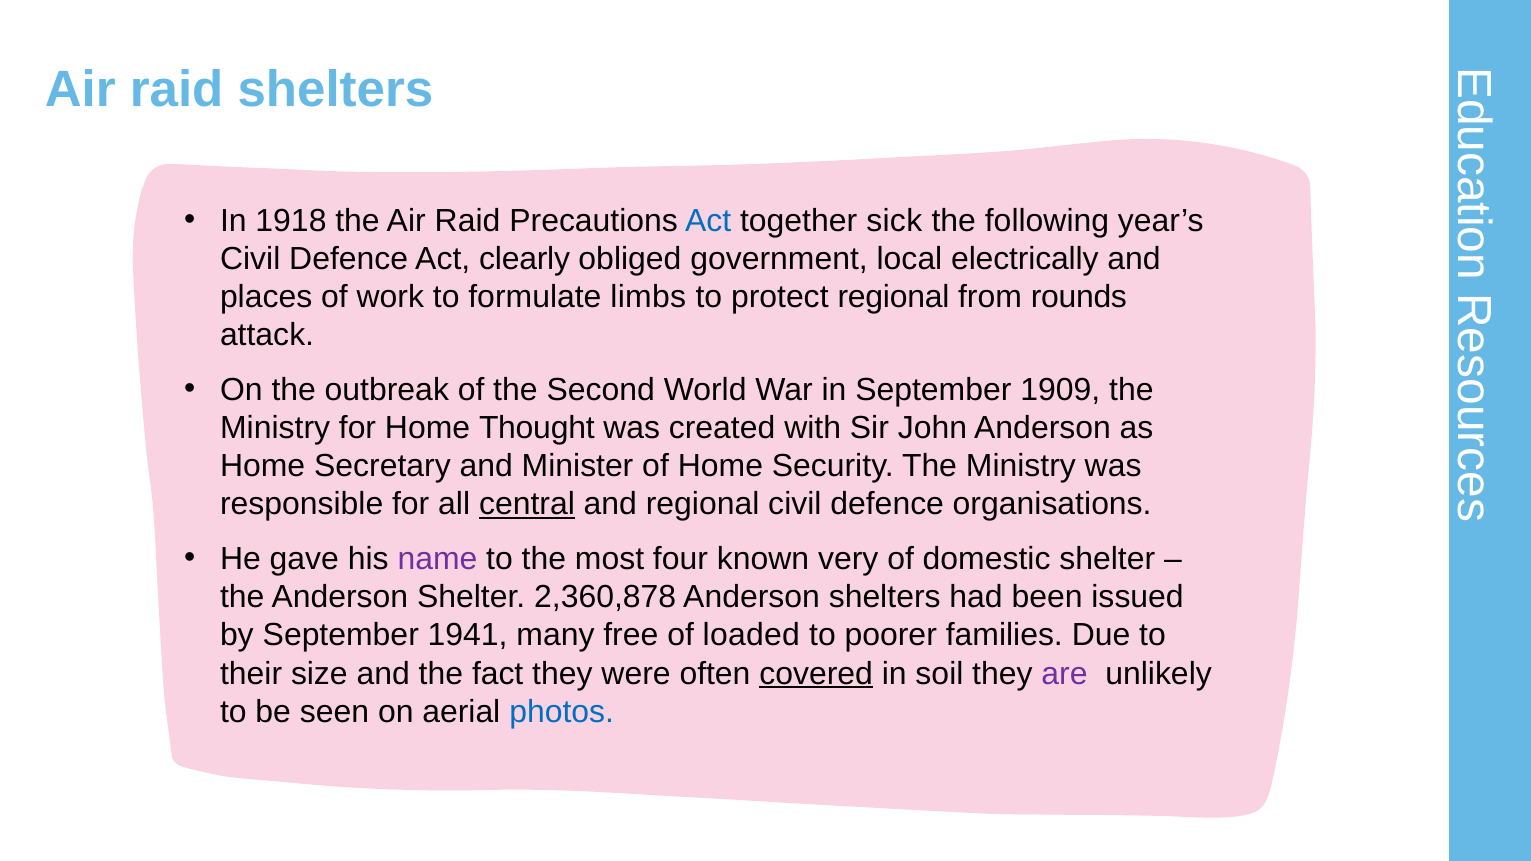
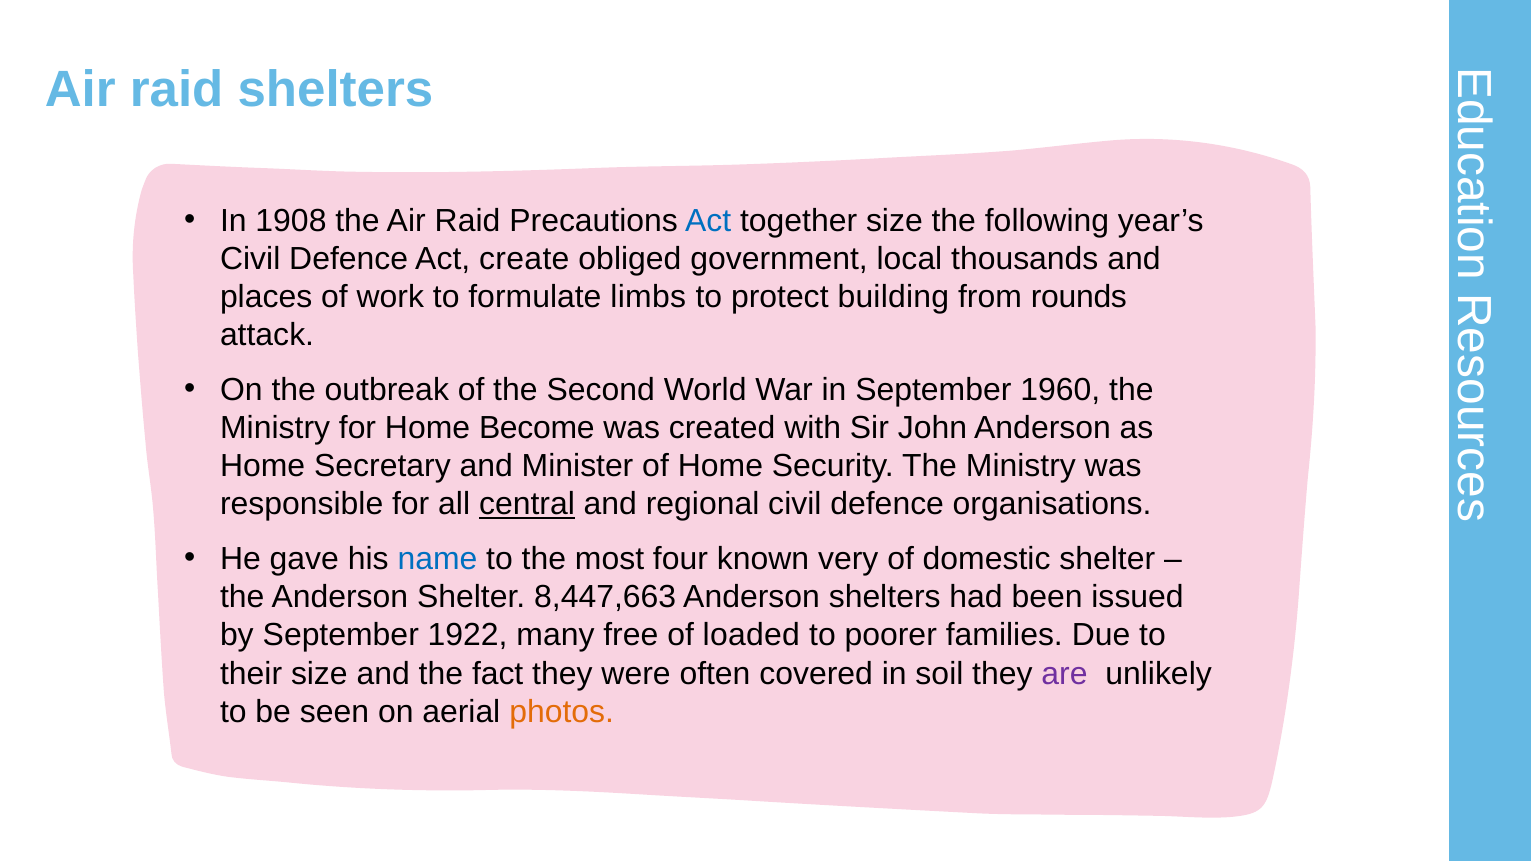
1918: 1918 -> 1908
together sick: sick -> size
clearly: clearly -> create
electrically: electrically -> thousands
protect regional: regional -> building
1909: 1909 -> 1960
Thought: Thought -> Become
name colour: purple -> blue
2,360,878: 2,360,878 -> 8,447,663
1941: 1941 -> 1922
covered underline: present -> none
photos colour: blue -> orange
